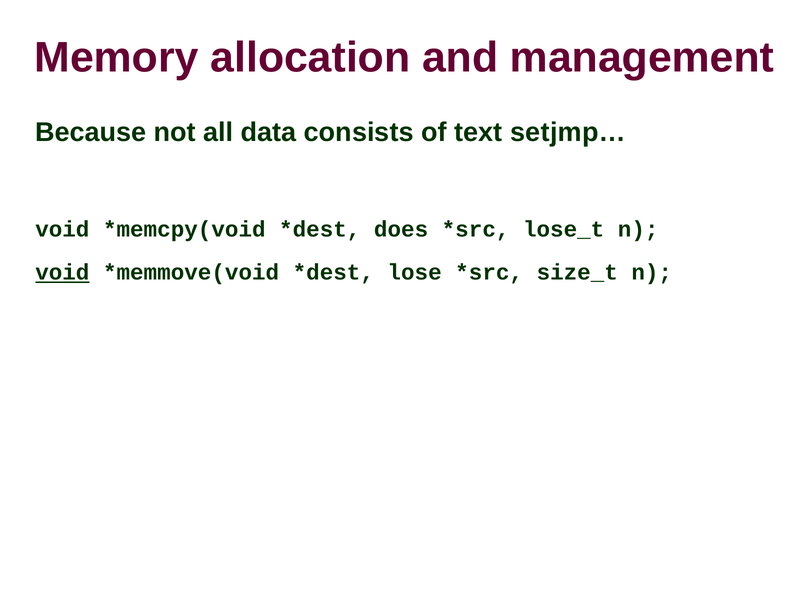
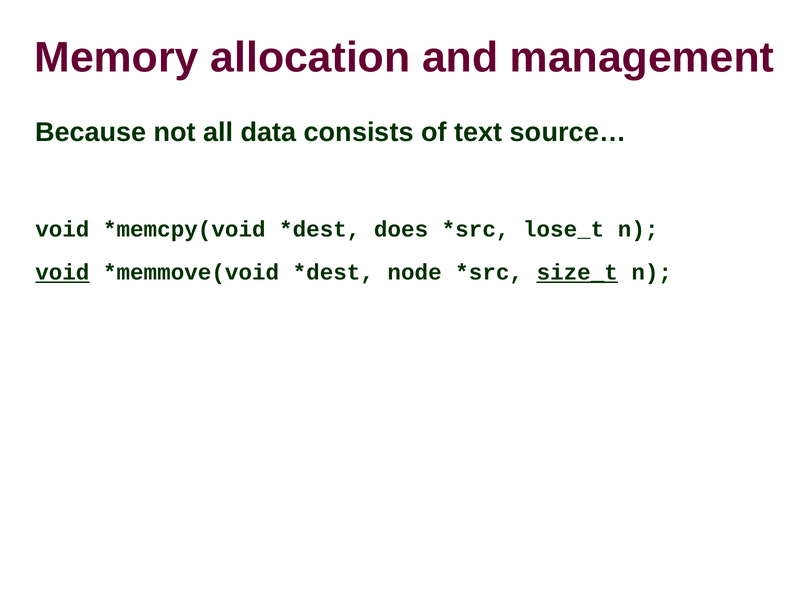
setjmp…: setjmp… -> source…
lose: lose -> node
size_t underline: none -> present
